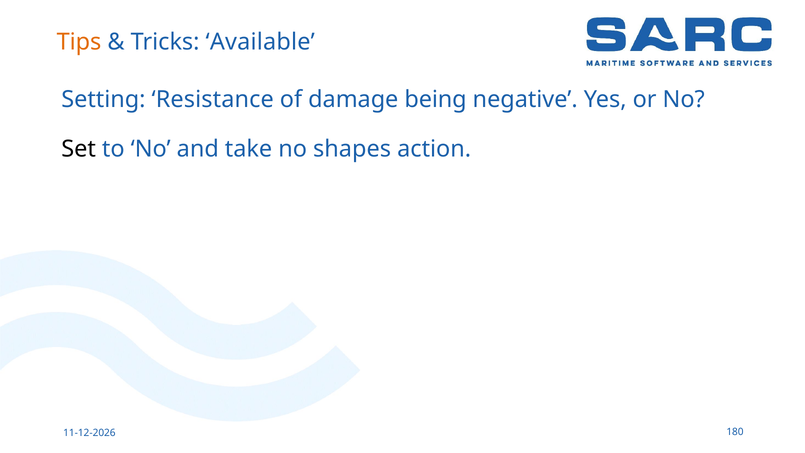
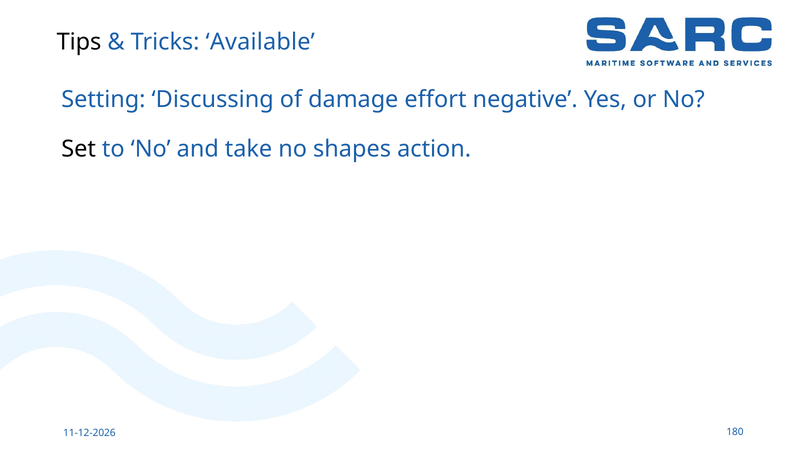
Tips colour: orange -> black
Resistance: Resistance -> Discussing
being: being -> effort
